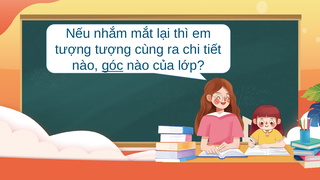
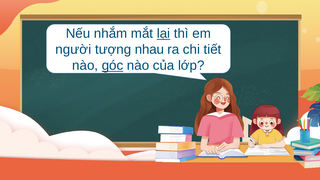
lại underline: none -> present
tượng at (73, 50): tượng -> người
cùng: cùng -> nhau
